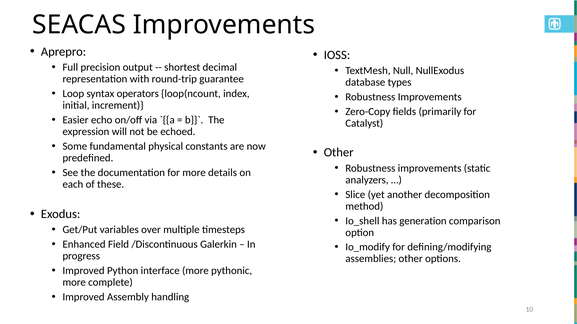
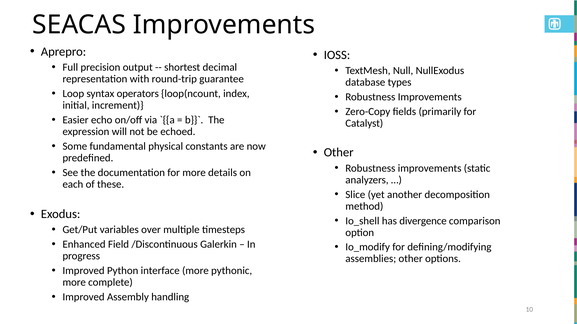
generation: generation -> divergence
